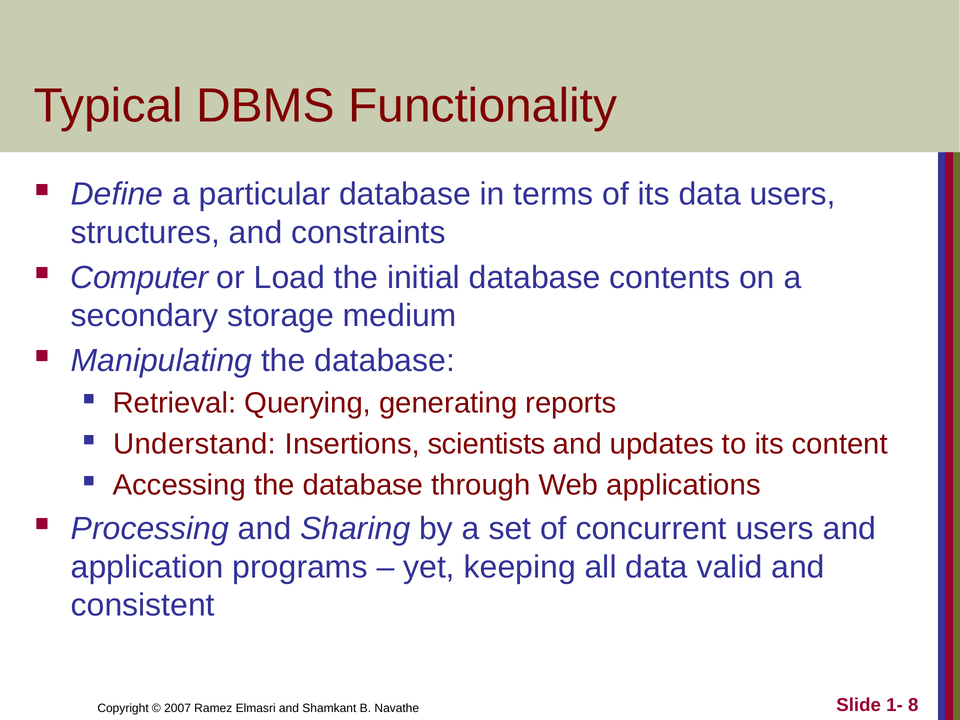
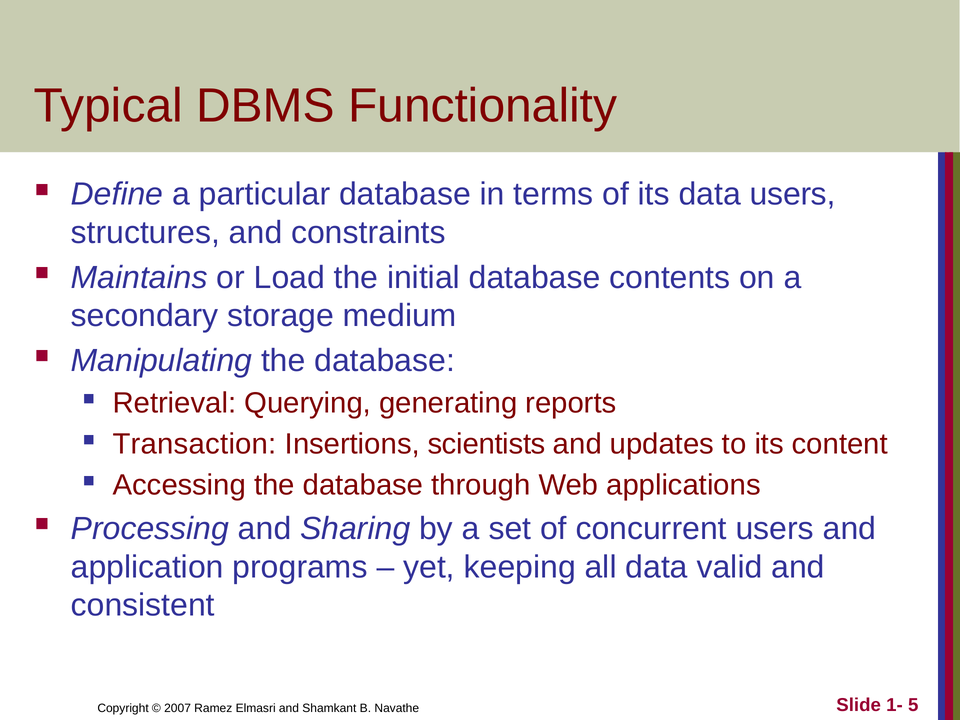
Computer: Computer -> Maintains
Understand: Understand -> Transaction
8: 8 -> 5
